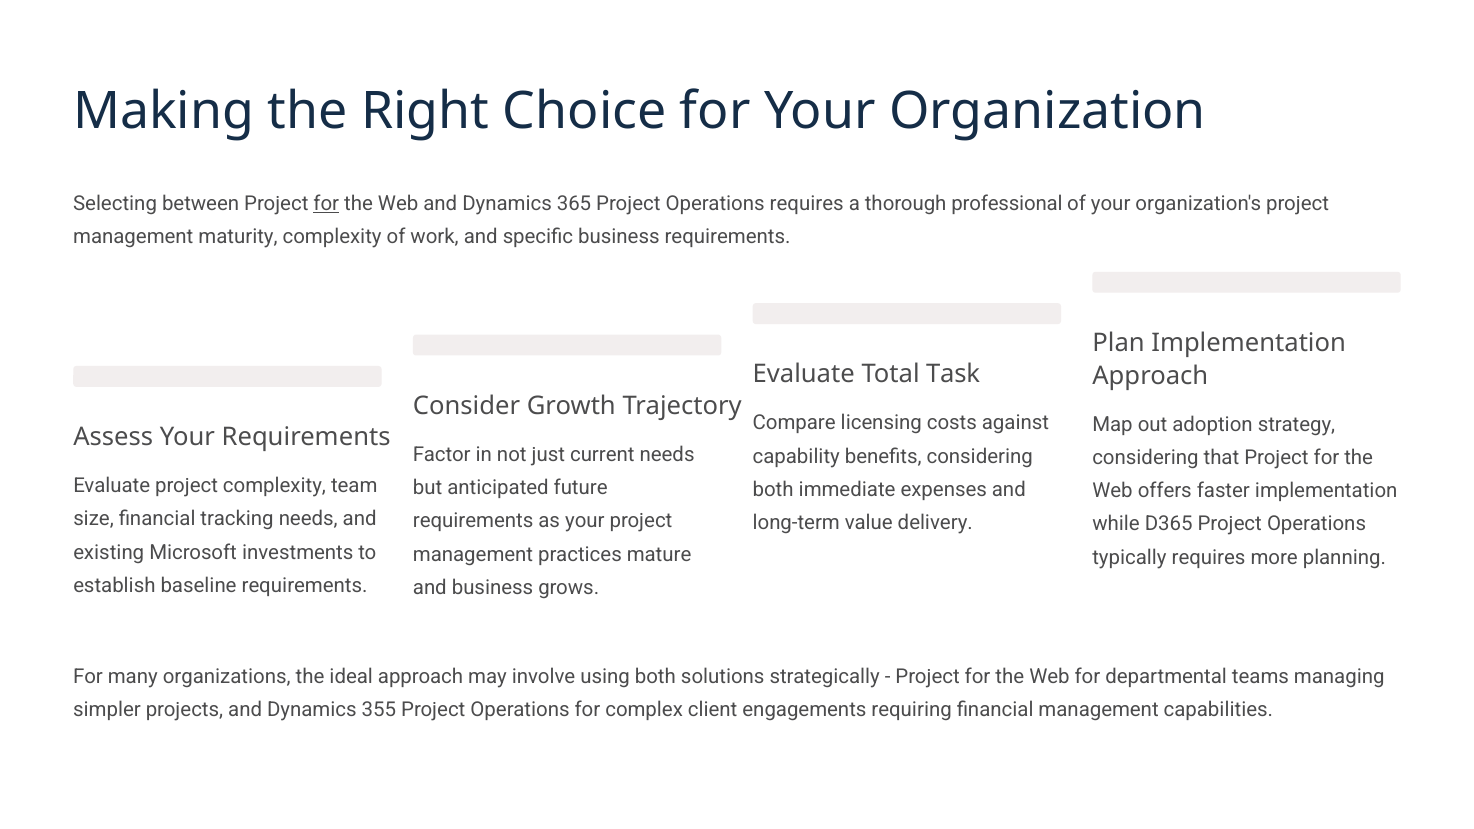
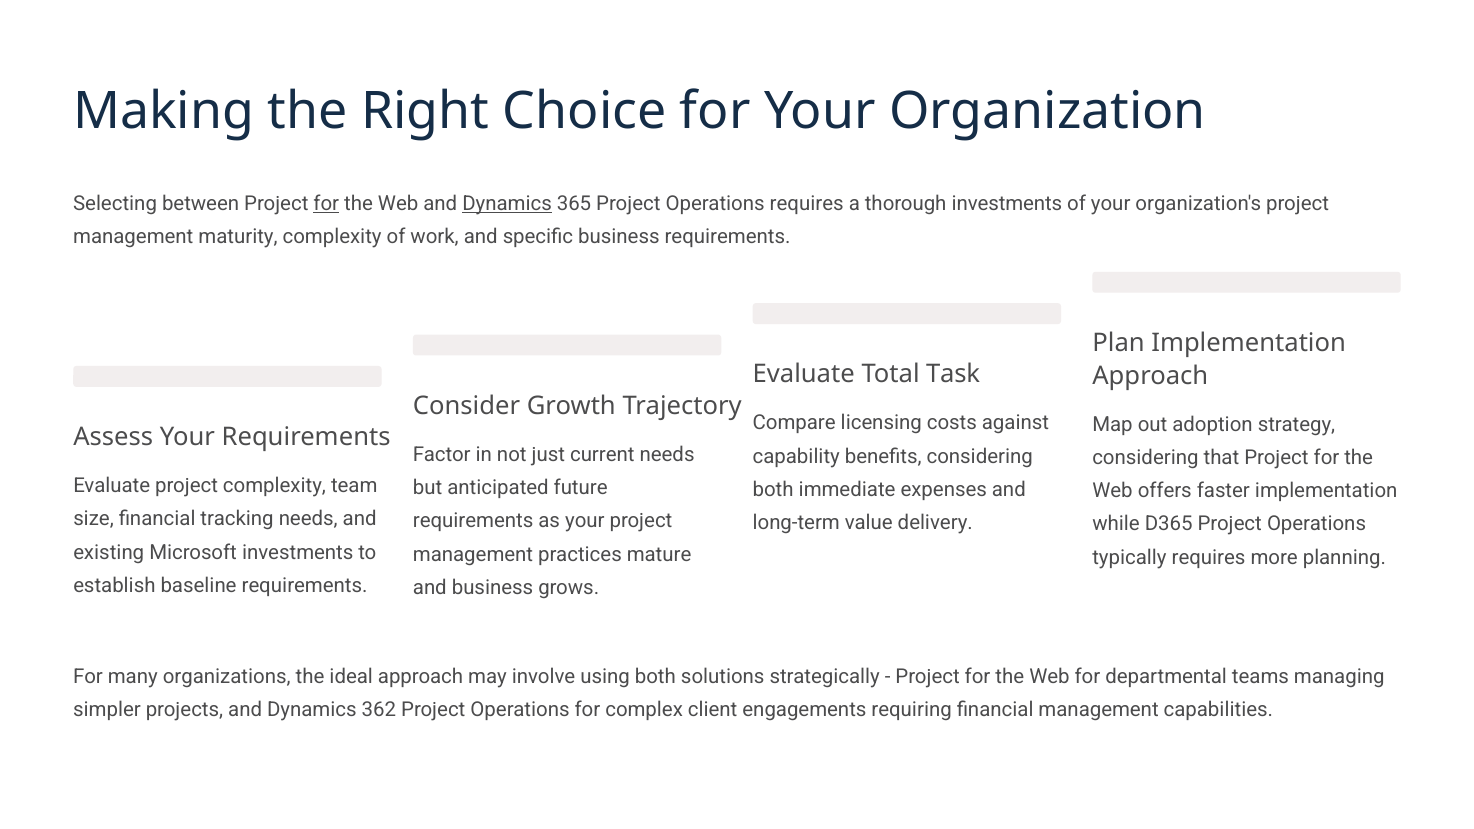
Dynamics at (507, 204) underline: none -> present
thorough professional: professional -> investments
355: 355 -> 362
